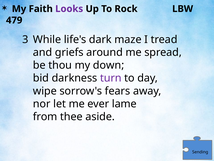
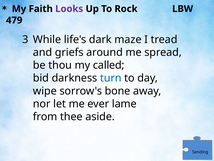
down: down -> called
turn colour: purple -> blue
fears: fears -> bone
